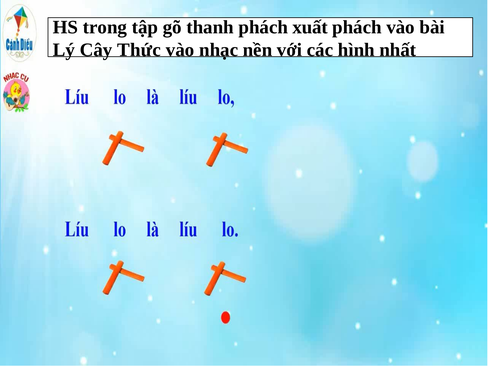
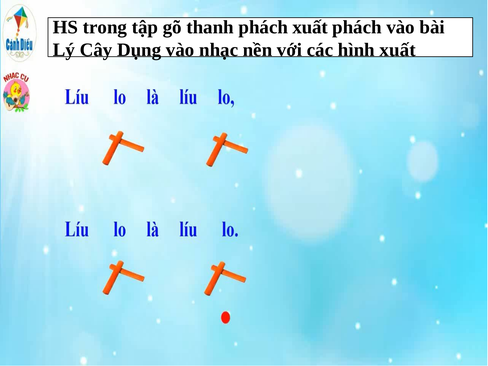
Thức: Thức -> Dụng
hình nhất: nhất -> xuất
